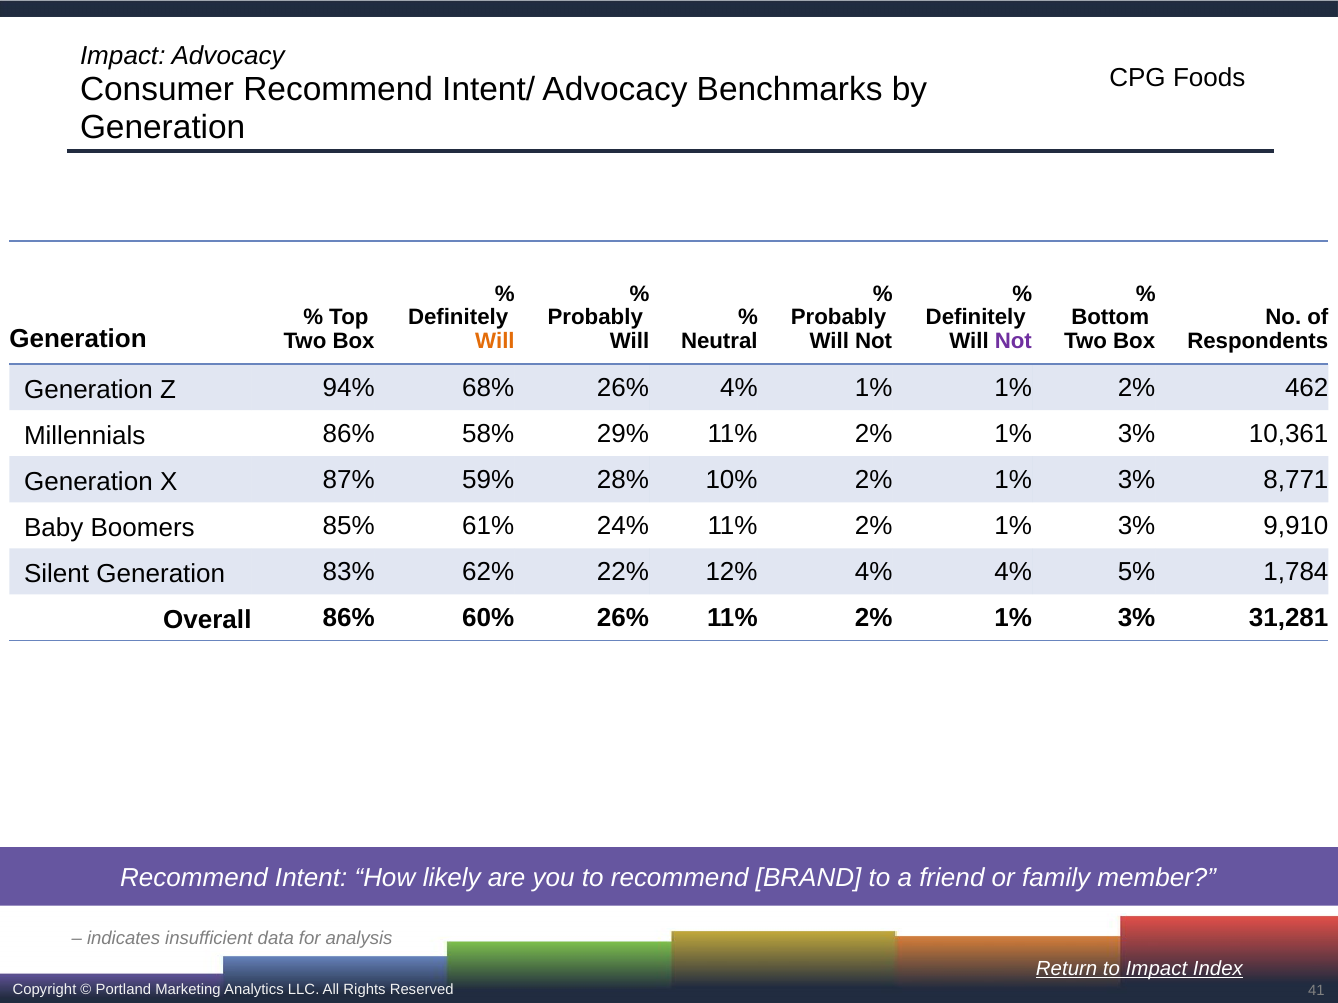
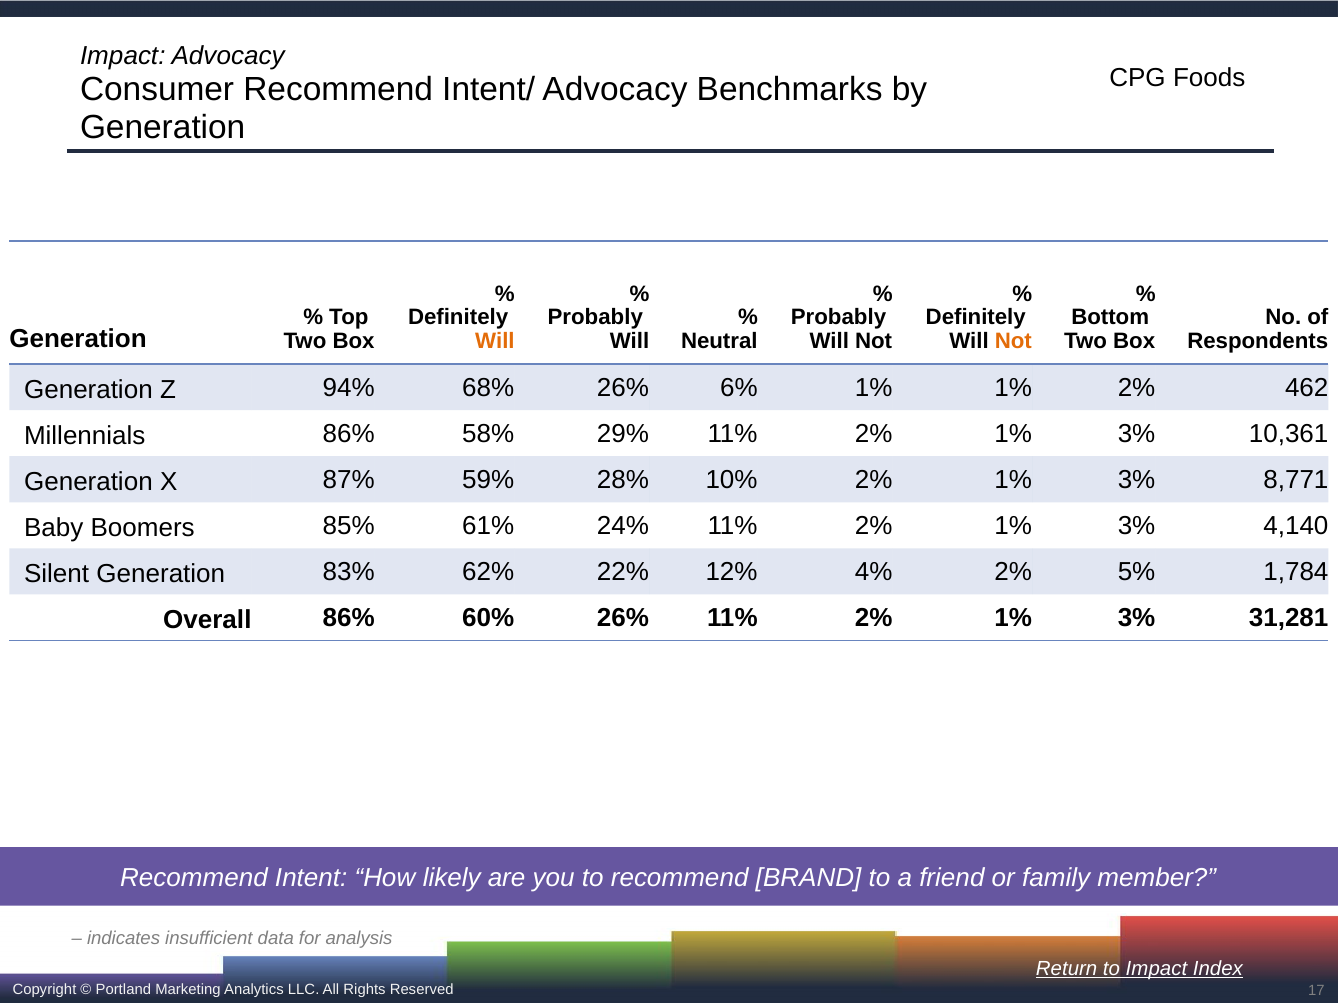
Not at (1013, 341) colour: purple -> orange
26% 4%: 4% -> 6%
9,910: 9,910 -> 4,140
4% 4%: 4% -> 2%
41: 41 -> 17
